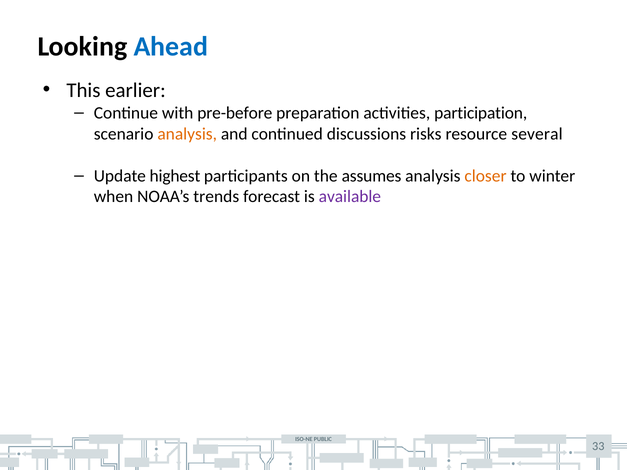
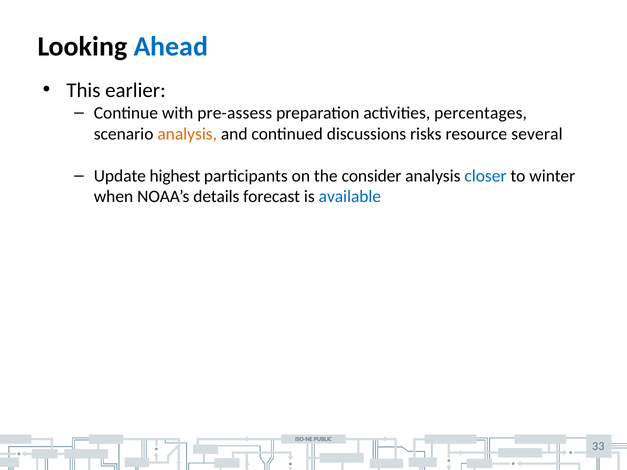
pre-before: pre-before -> pre-assess
participation: participation -> percentages
assumes: assumes -> consider
closer colour: orange -> blue
trends: trends -> details
available colour: purple -> blue
